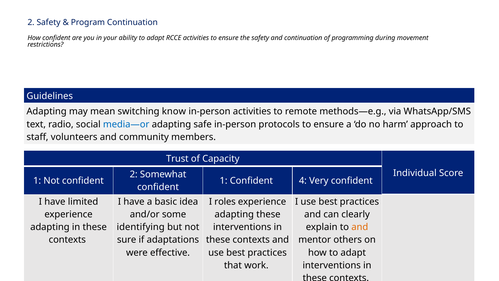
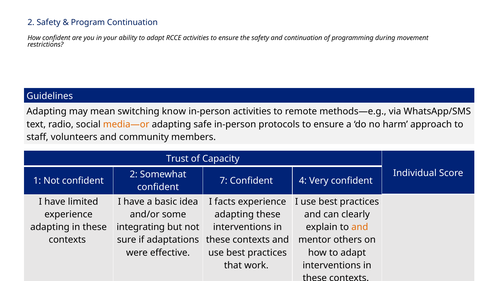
media—or colour: blue -> orange
1 at (224, 181): 1 -> 7
roles: roles -> facts
identifying: identifying -> integrating
